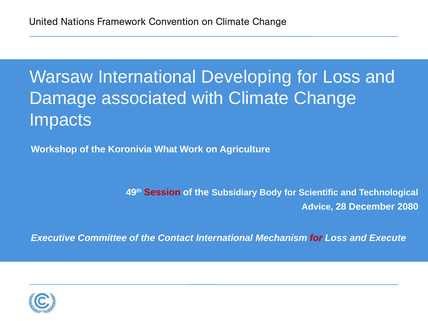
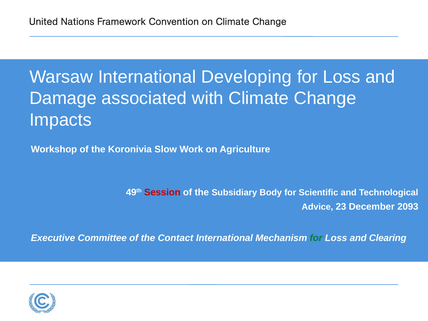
What: What -> Slow
28: 28 -> 23
2080: 2080 -> 2093
for at (316, 238) colour: red -> green
Execute: Execute -> Clearing
